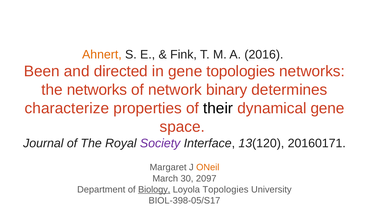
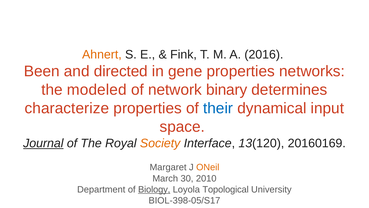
gene topologies: topologies -> properties
the networks: networks -> modeled
their colour: black -> blue
dynamical gene: gene -> input
Journal underline: none -> present
Society colour: purple -> orange
20160171: 20160171 -> 20160169
2097: 2097 -> 2010
Loyola Topologies: Topologies -> Topological
